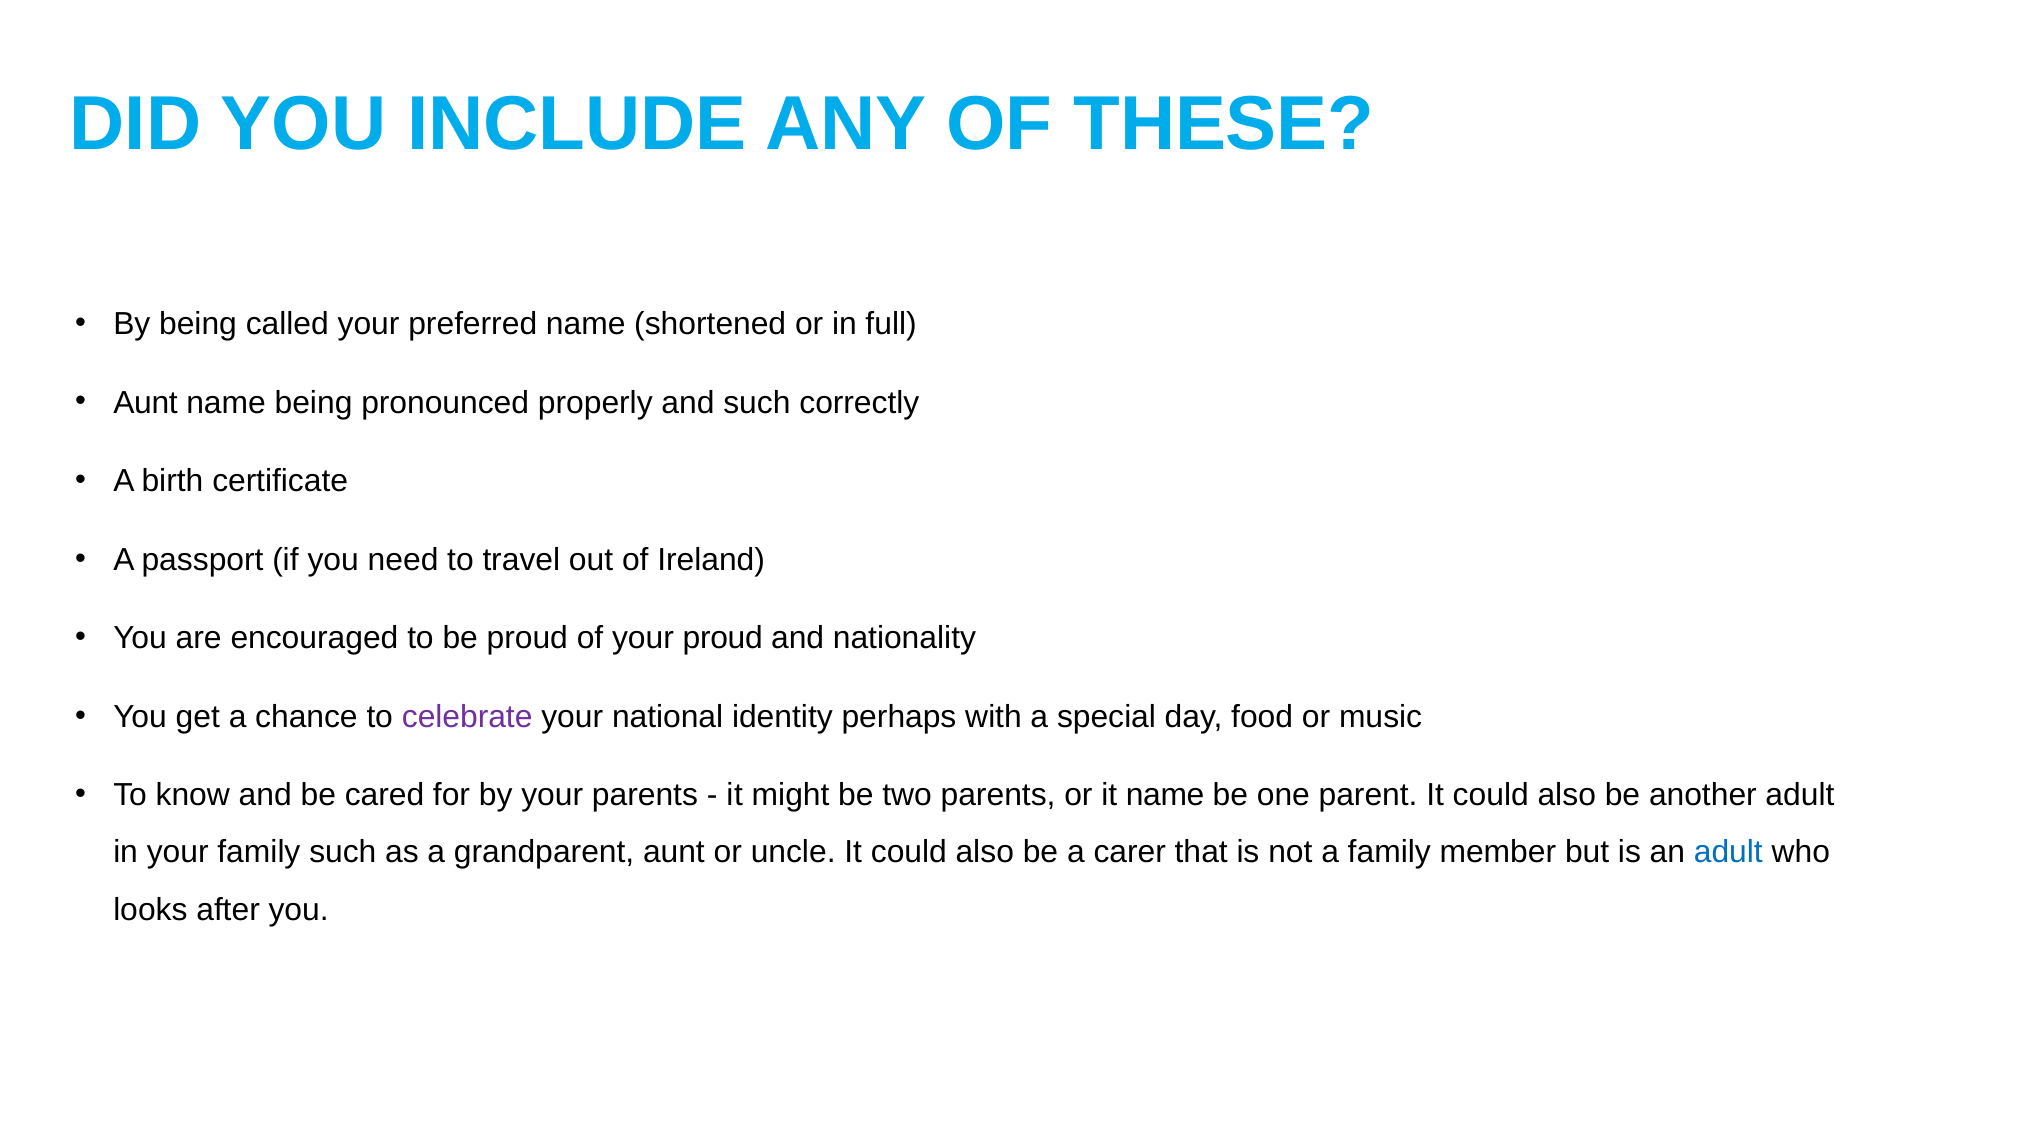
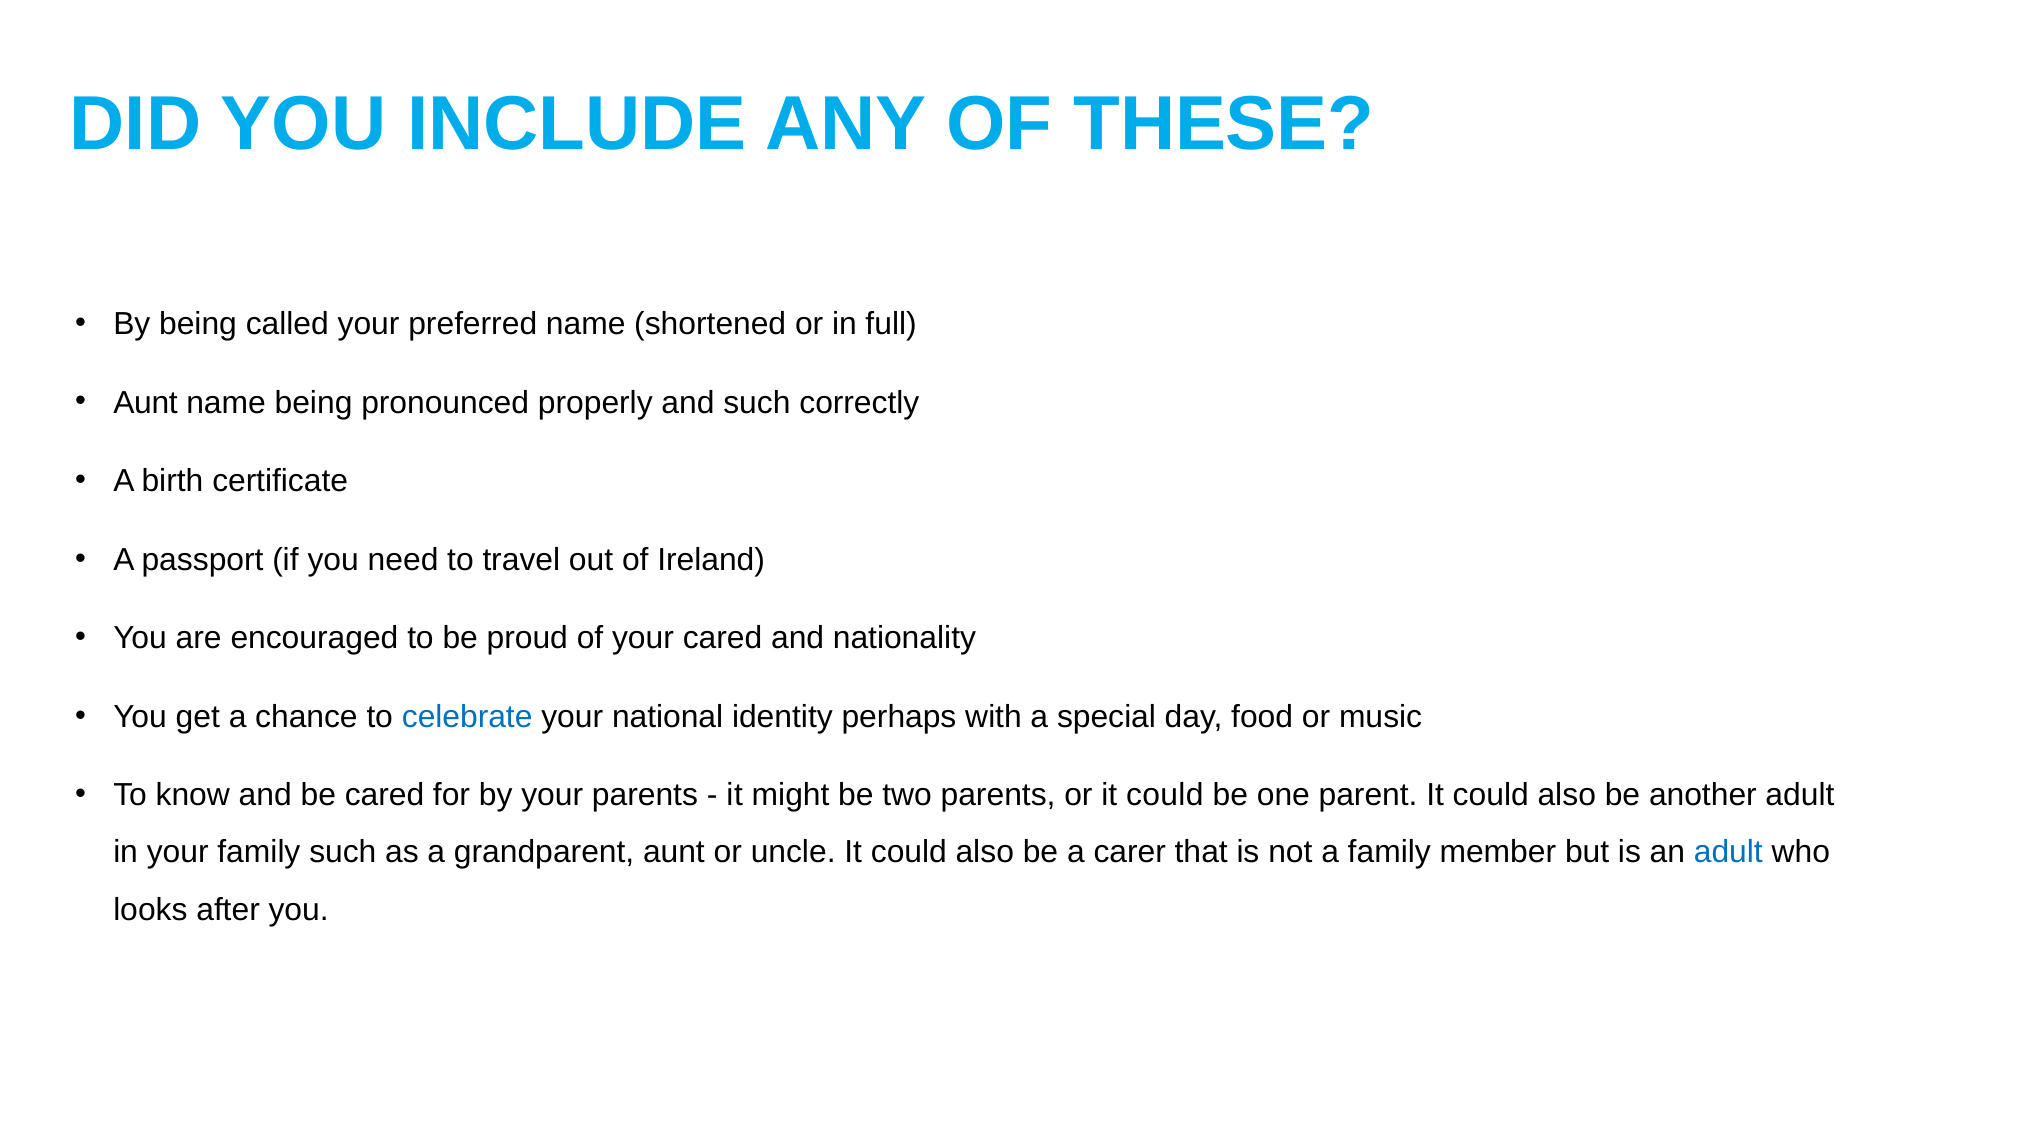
your proud: proud -> cared
celebrate colour: purple -> blue
or it name: name -> could
